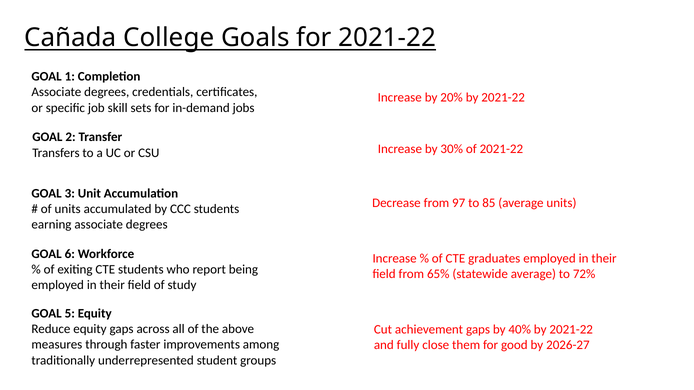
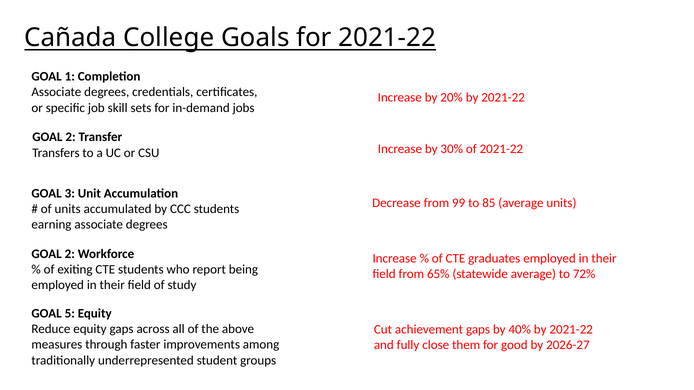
97: 97 -> 99
6 at (70, 254): 6 -> 2
